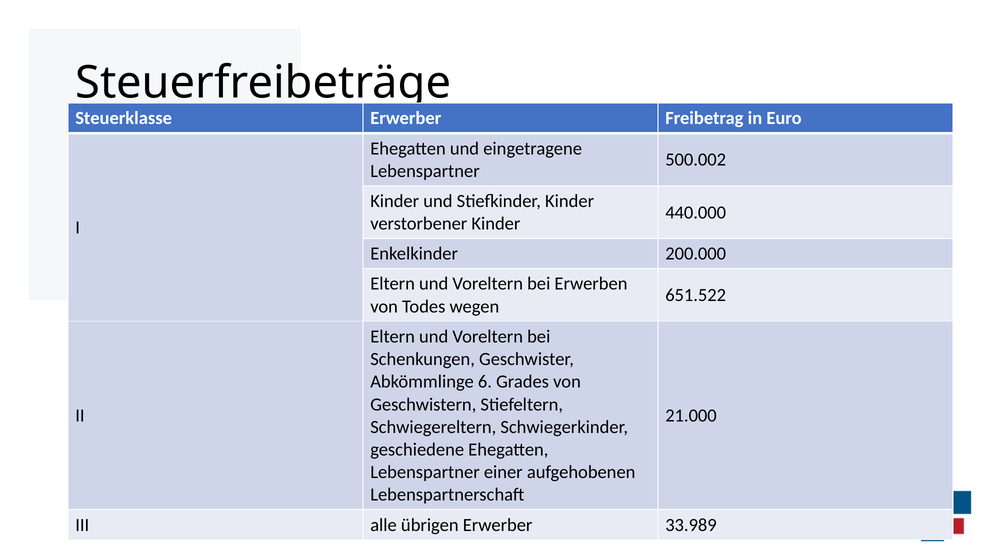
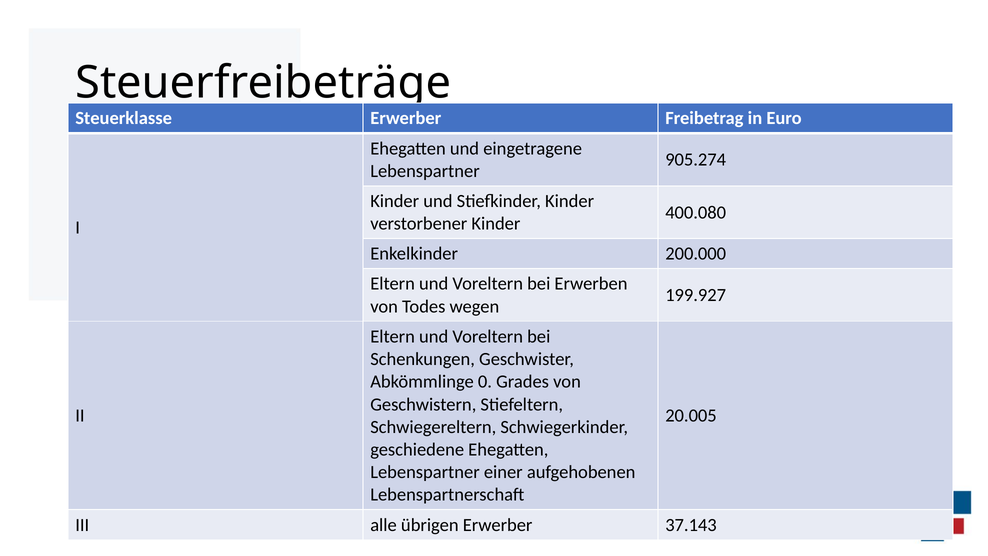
500.002: 500.002 -> 905.274
440.000: 440.000 -> 400.080
651.522: 651.522 -> 199.927
6: 6 -> 0
21.000: 21.000 -> 20.005
33.989: 33.989 -> 37.143
